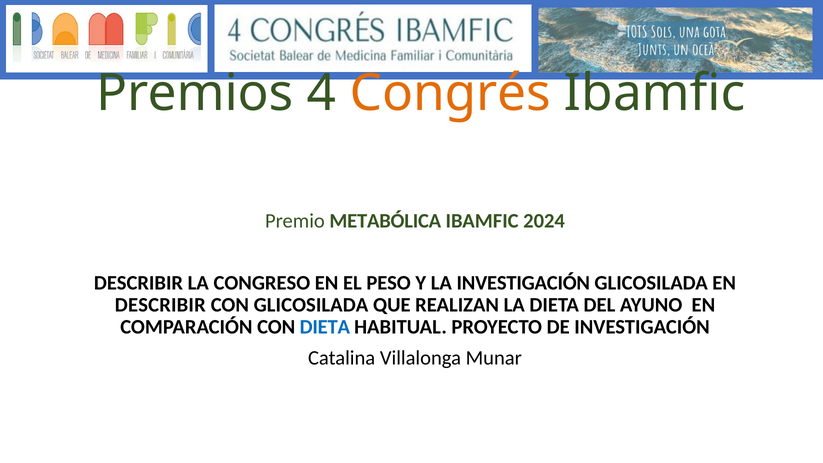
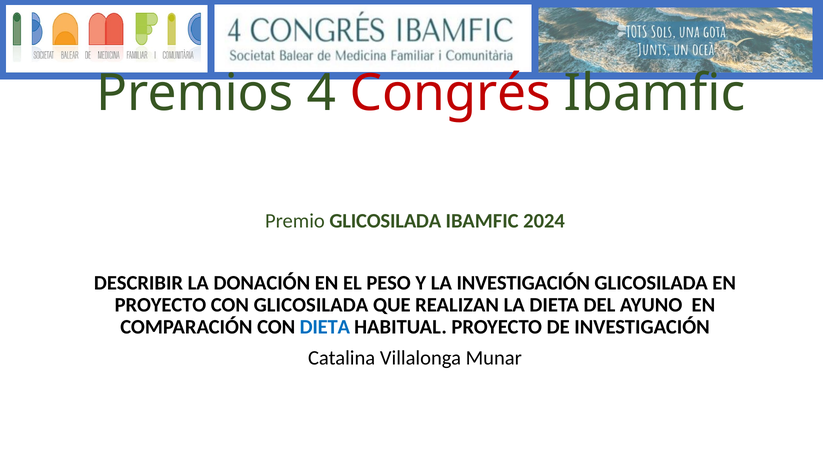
Congrés colour: orange -> red
Premio METABÓLICA: METABÓLICA -> GLICOSILADA
CONGRESO: CONGRESO -> DONACIÓN
DESCRIBIR at (160, 305): DESCRIBIR -> PROYECTO
